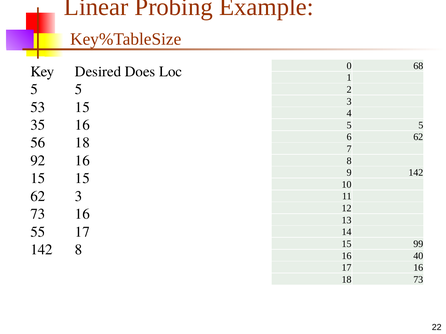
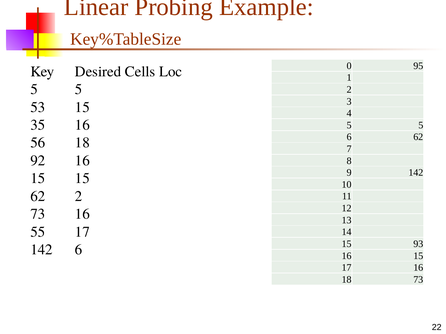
68: 68 -> 95
Does: Does -> Cells
62 3: 3 -> 2
99: 99 -> 93
142 8: 8 -> 6
40 at (418, 256): 40 -> 15
